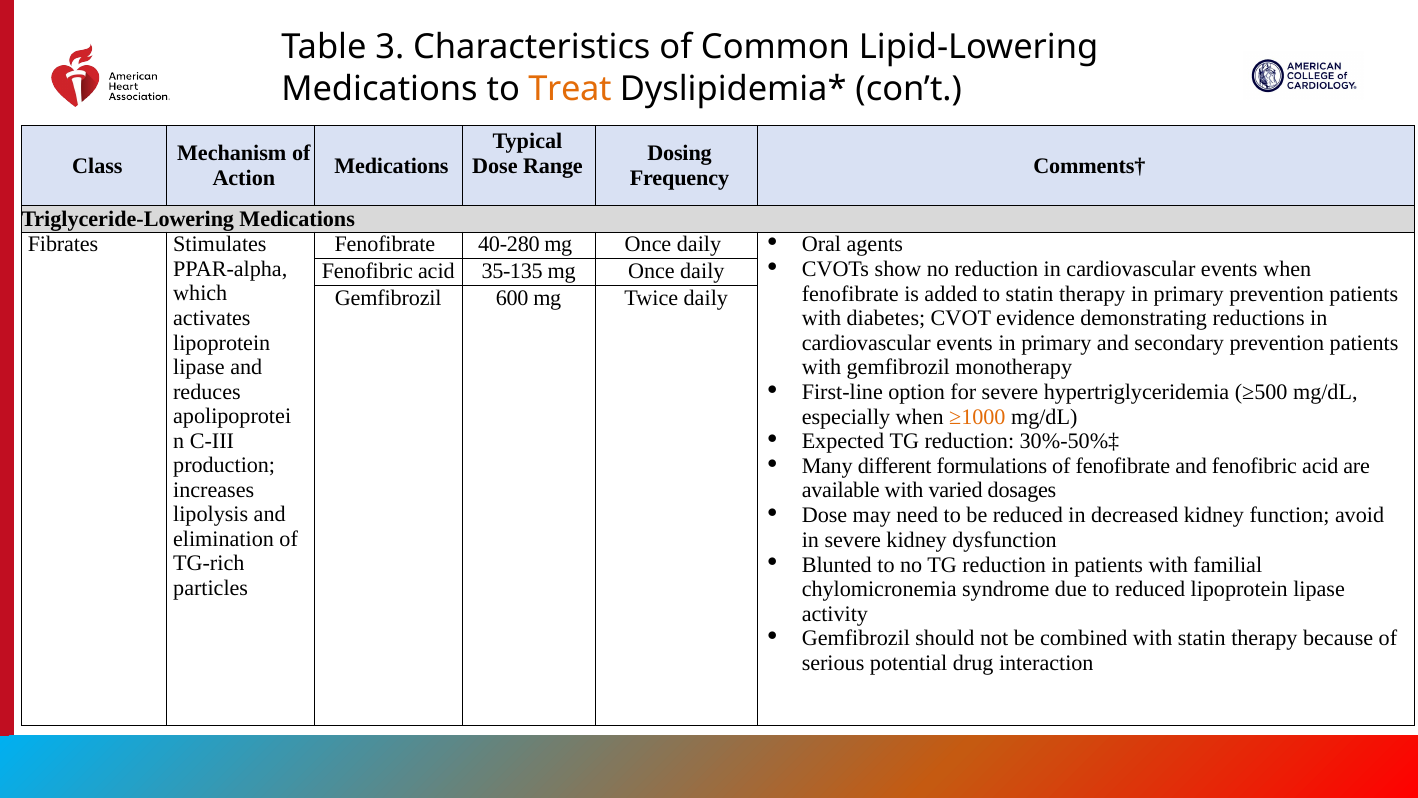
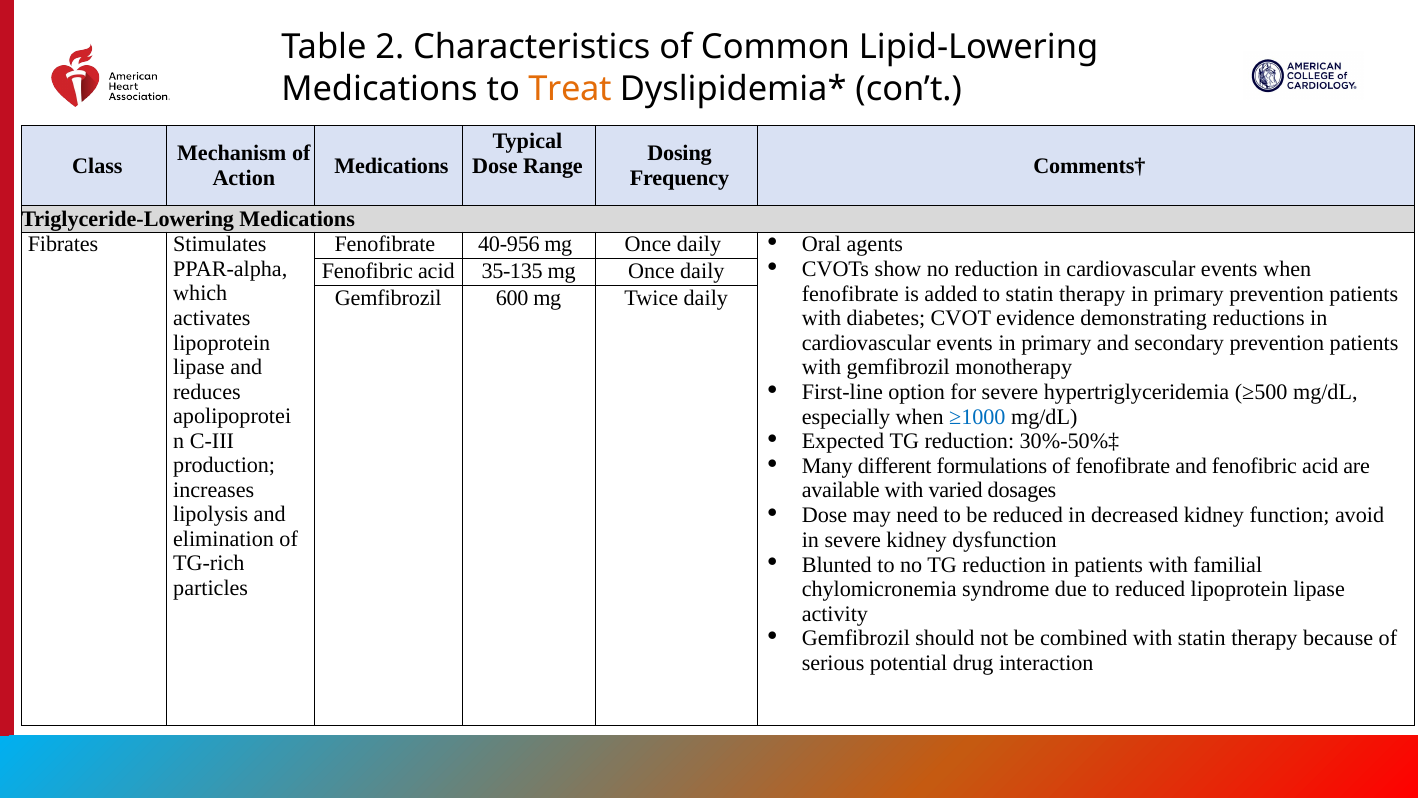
3: 3 -> 2
40-280: 40-280 -> 40-956
≥1000 colour: orange -> blue
